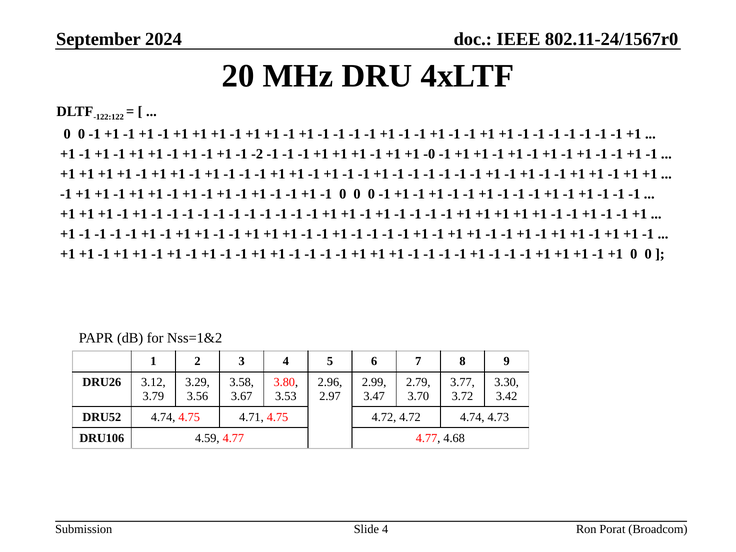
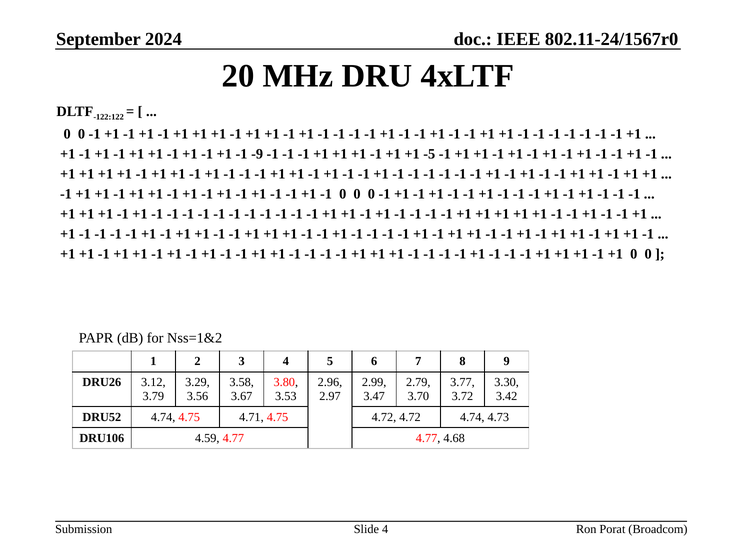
-2: -2 -> -9
-0: -0 -> -5
